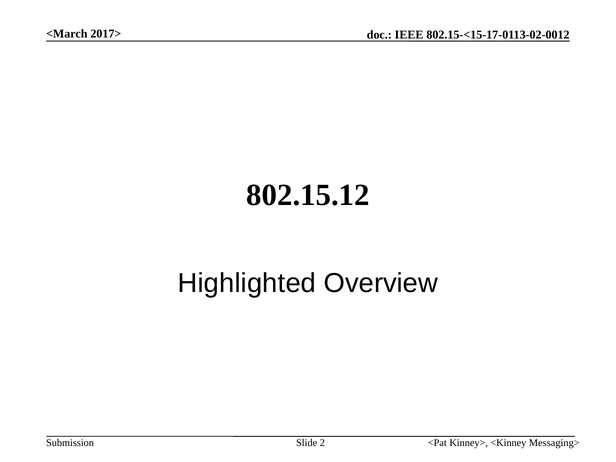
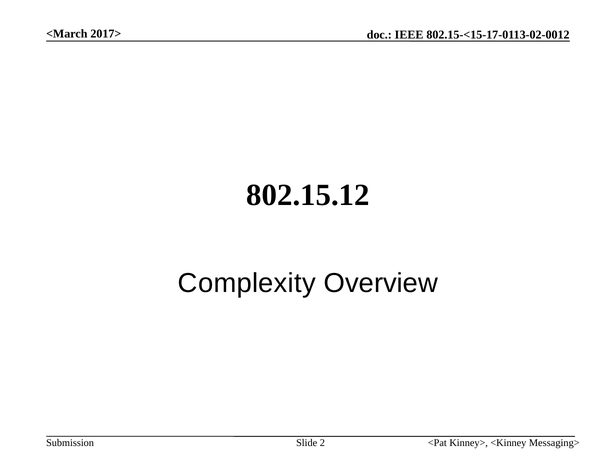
Highlighted: Highlighted -> Complexity
